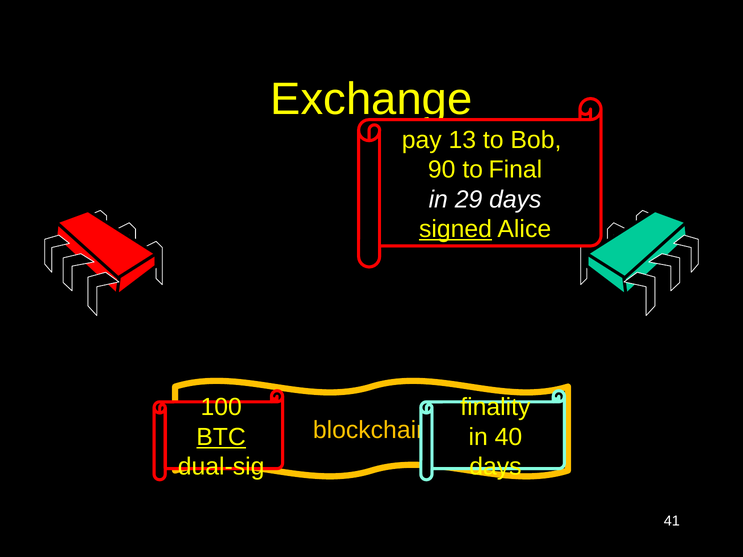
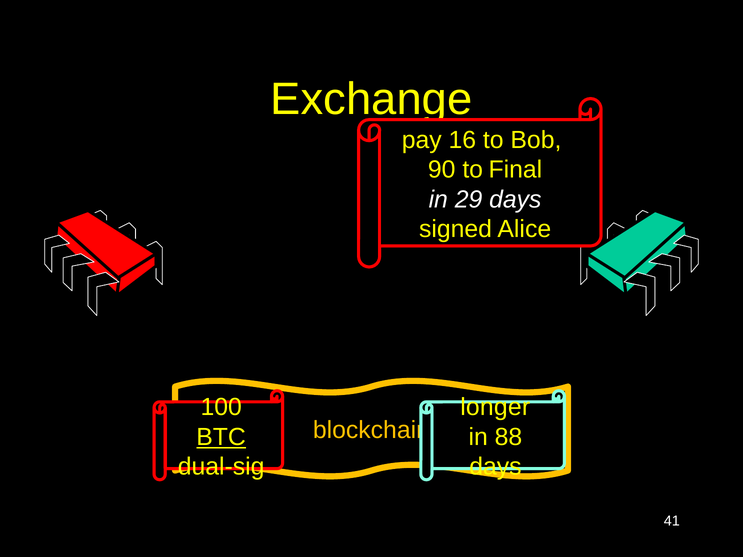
13: 13 -> 16
signed underline: present -> none
finality: finality -> longer
40: 40 -> 88
